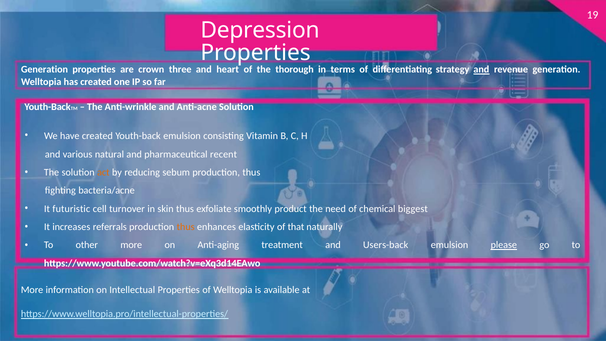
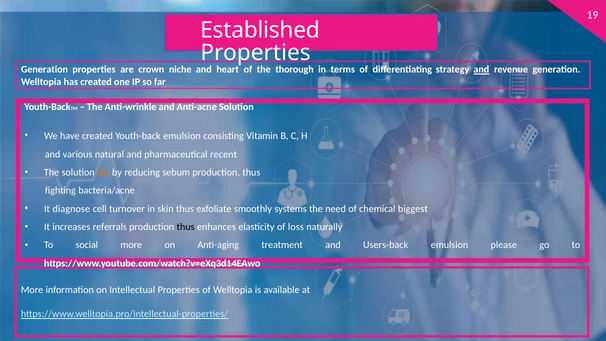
Depression: Depression -> Established
three: three -> niche
futuristic: futuristic -> diagnose
product: product -> systems
thus at (186, 227) colour: orange -> black
that: that -> loss
other: other -> social
please underline: present -> none
